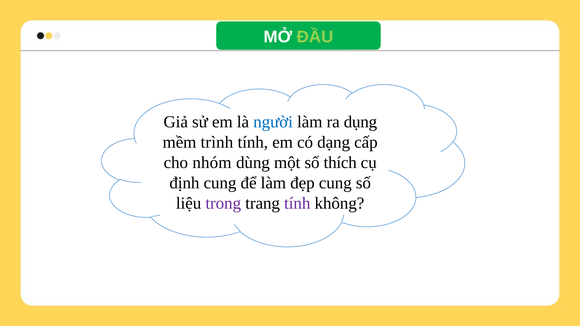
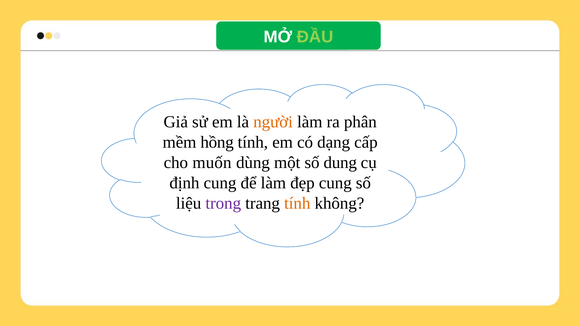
người colour: blue -> orange
dụng: dụng -> phân
trình: trình -> hồng
nhóm: nhóm -> muốn
thích: thích -> dung
tính at (297, 203) colour: purple -> orange
